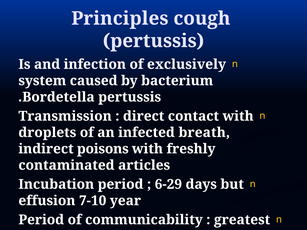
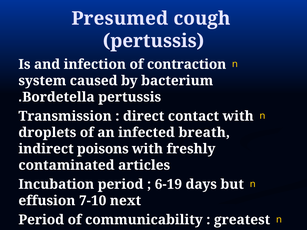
Principles: Principles -> Presumed
exclusively: exclusively -> contraction
6-29: 6-29 -> 6-19
year: year -> next
